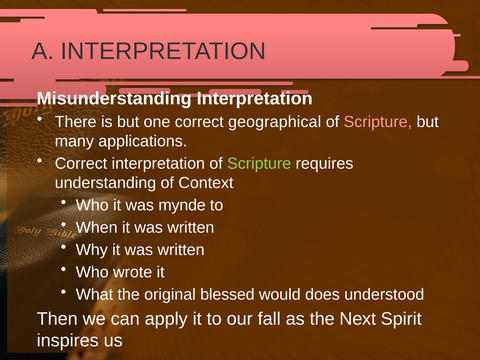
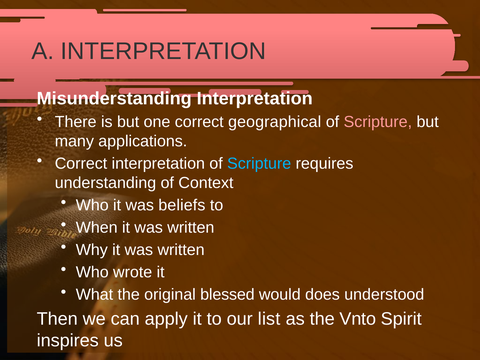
Scripture at (259, 164) colour: light green -> light blue
mynde: mynde -> beliefs
fall: fall -> list
Next: Next -> Vnto
